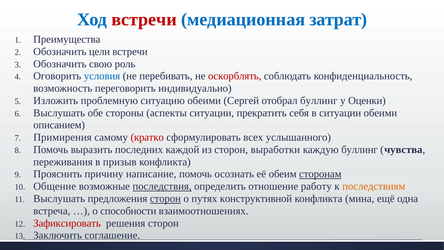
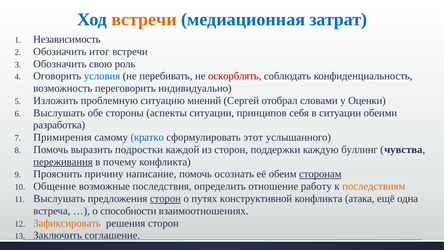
встречи at (144, 19) colour: red -> orange
Преимущества: Преимущества -> Независимость
цели: цели -> итог
ситуацию обеими: обеими -> мнений
отобрал буллинг: буллинг -> словами
прекратить: прекратить -> принципов
описанием: описанием -> разработка
кратко colour: red -> blue
всех: всех -> этот
последних: последних -> подростки
выработки: выработки -> поддержки
переживания underline: none -> present
призыв: призыв -> почему
последствия underline: present -> none
мина: мина -> атака
Зафиксировать colour: red -> orange
